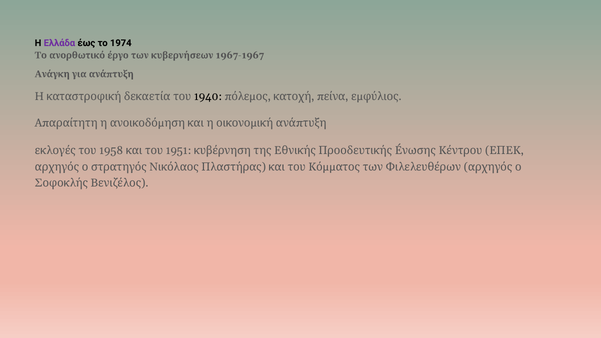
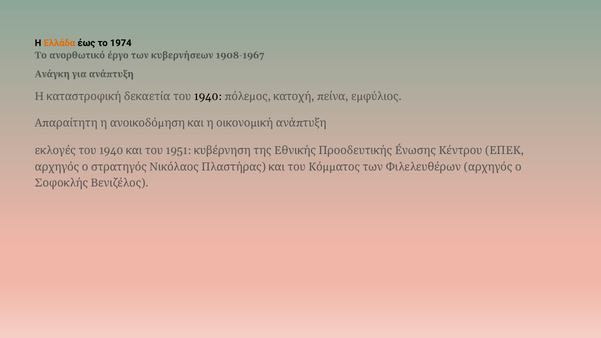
Ελλάδα colour: purple -> orange
1967-1967: 1967-1967 -> 1908-1967
1958 at (111, 151): 1958 -> 1940
